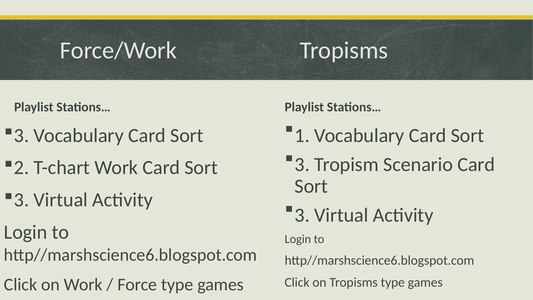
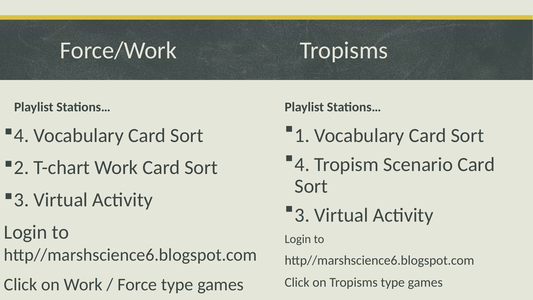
3 at (22, 135): 3 -> 4
3 at (302, 164): 3 -> 4
